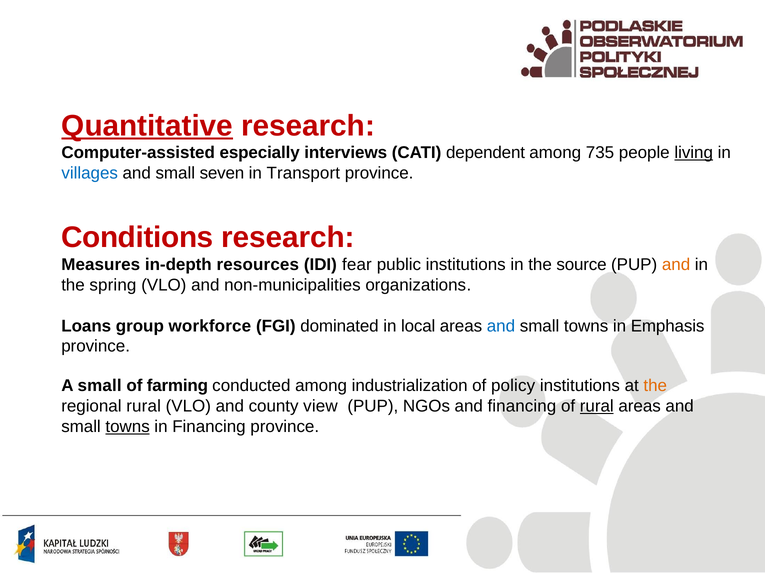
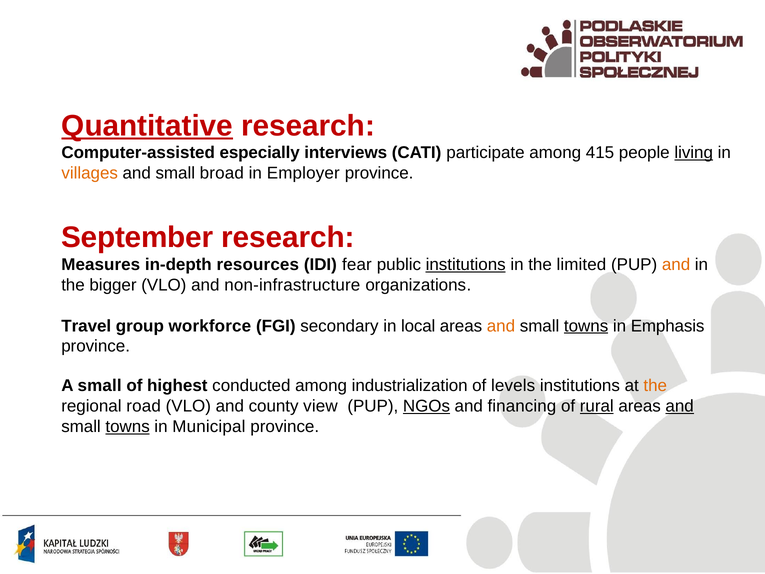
dependent: dependent -> participate
735: 735 -> 415
villages colour: blue -> orange
seven: seven -> broad
Transport: Transport -> Employer
Conditions: Conditions -> September
institutions at (466, 265) underline: none -> present
source: source -> limited
spring: spring -> bigger
non-municipalities: non-municipalities -> non-infrastructure
Loans: Loans -> Travel
dominated: dominated -> secondary
and at (501, 326) colour: blue -> orange
towns at (586, 326) underline: none -> present
farming: farming -> highest
policy: policy -> levels
regional rural: rural -> road
NGOs underline: none -> present
and at (680, 406) underline: none -> present
in Financing: Financing -> Municipal
